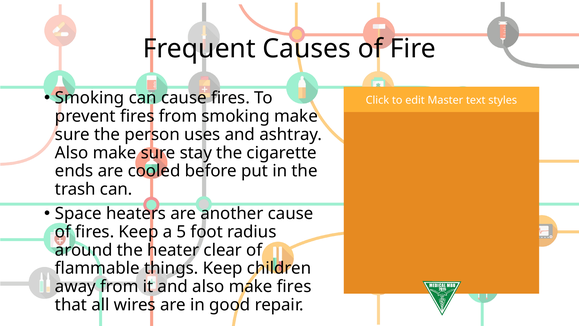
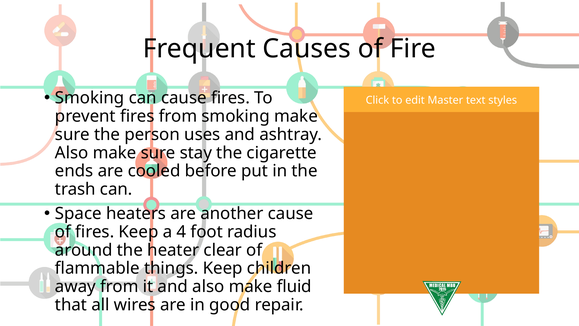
5: 5 -> 4
make fires: fires -> fluid
